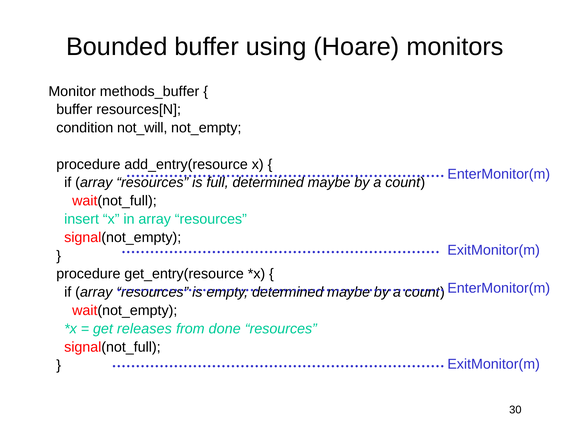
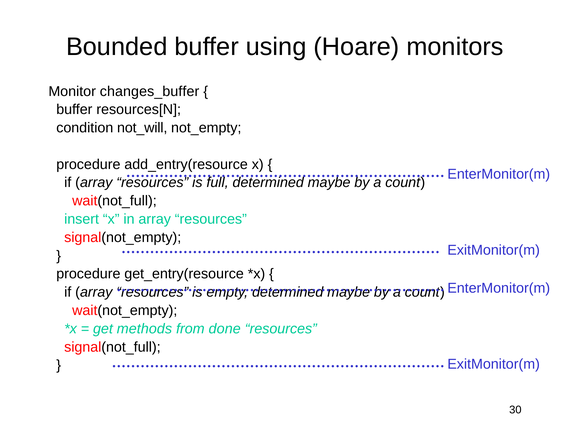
methods_buffer: methods_buffer -> changes_buffer
releases: releases -> methods
